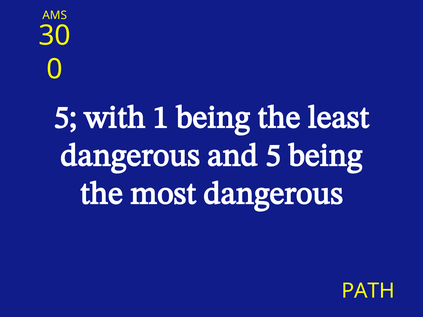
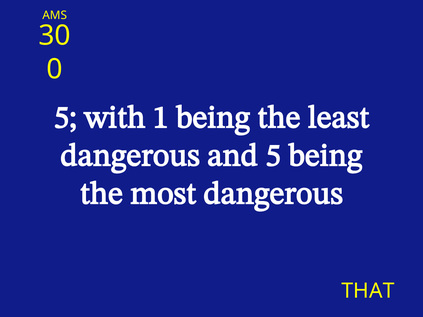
PATH: PATH -> THAT
